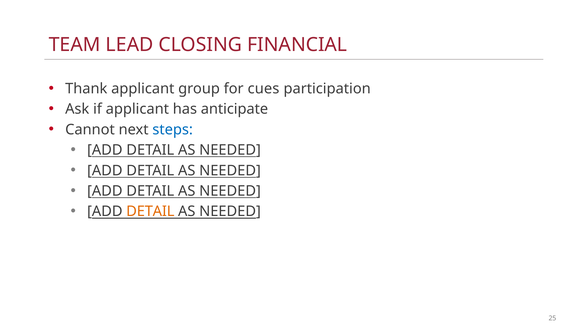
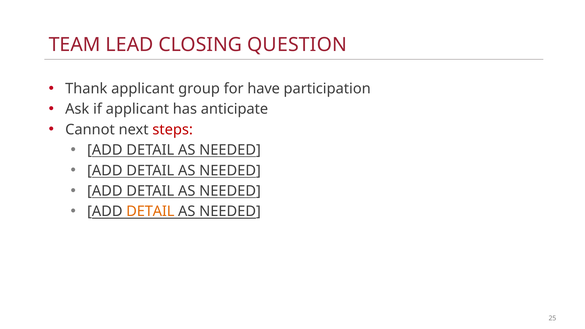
FINANCIAL: FINANCIAL -> QUESTION
cues: cues -> have
steps colour: blue -> red
